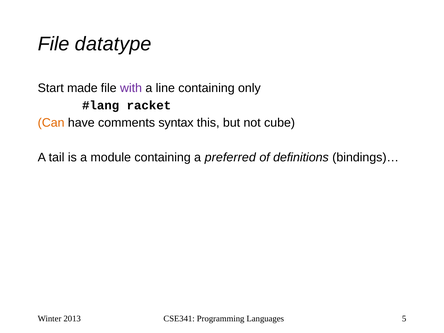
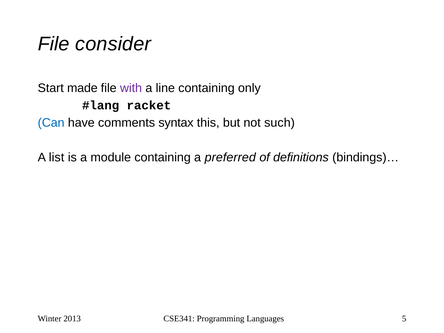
datatype: datatype -> consider
Can colour: orange -> blue
cube: cube -> such
tail: tail -> list
